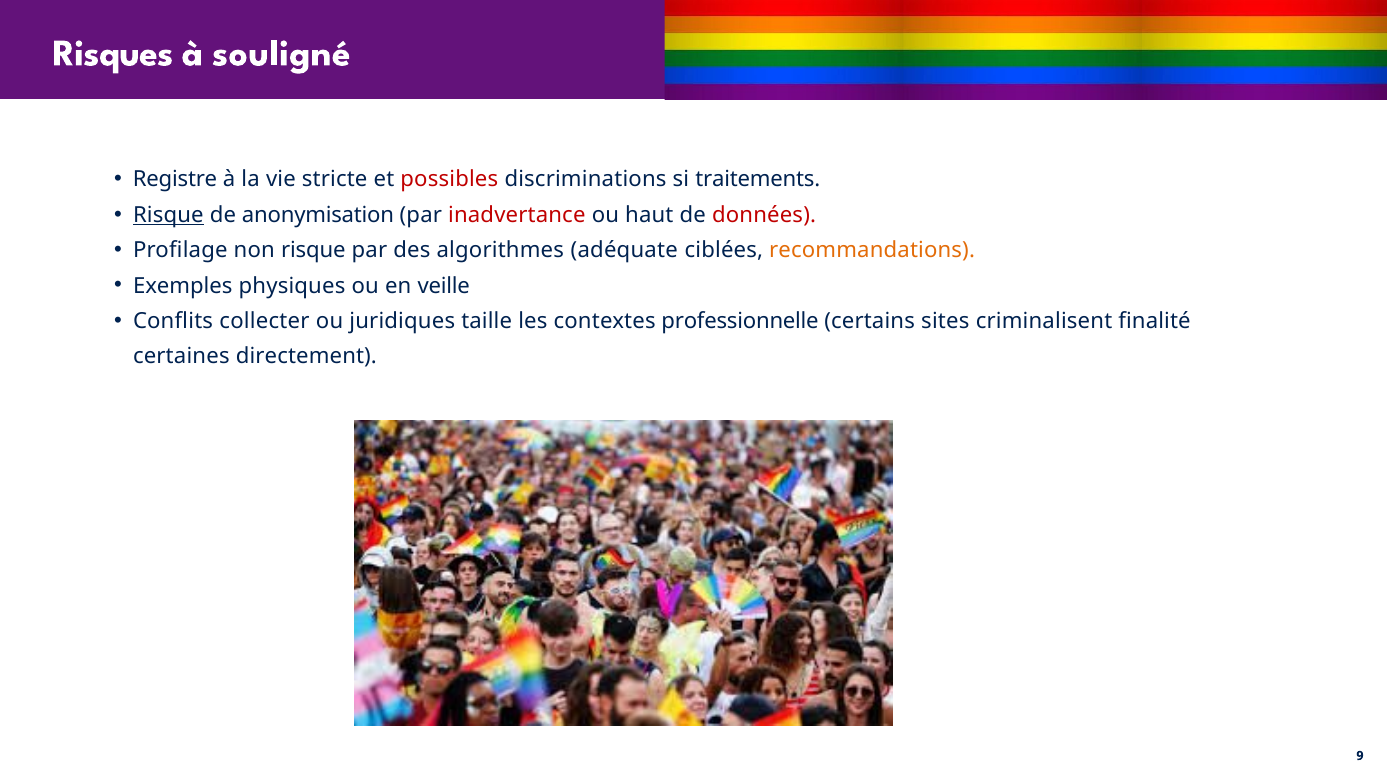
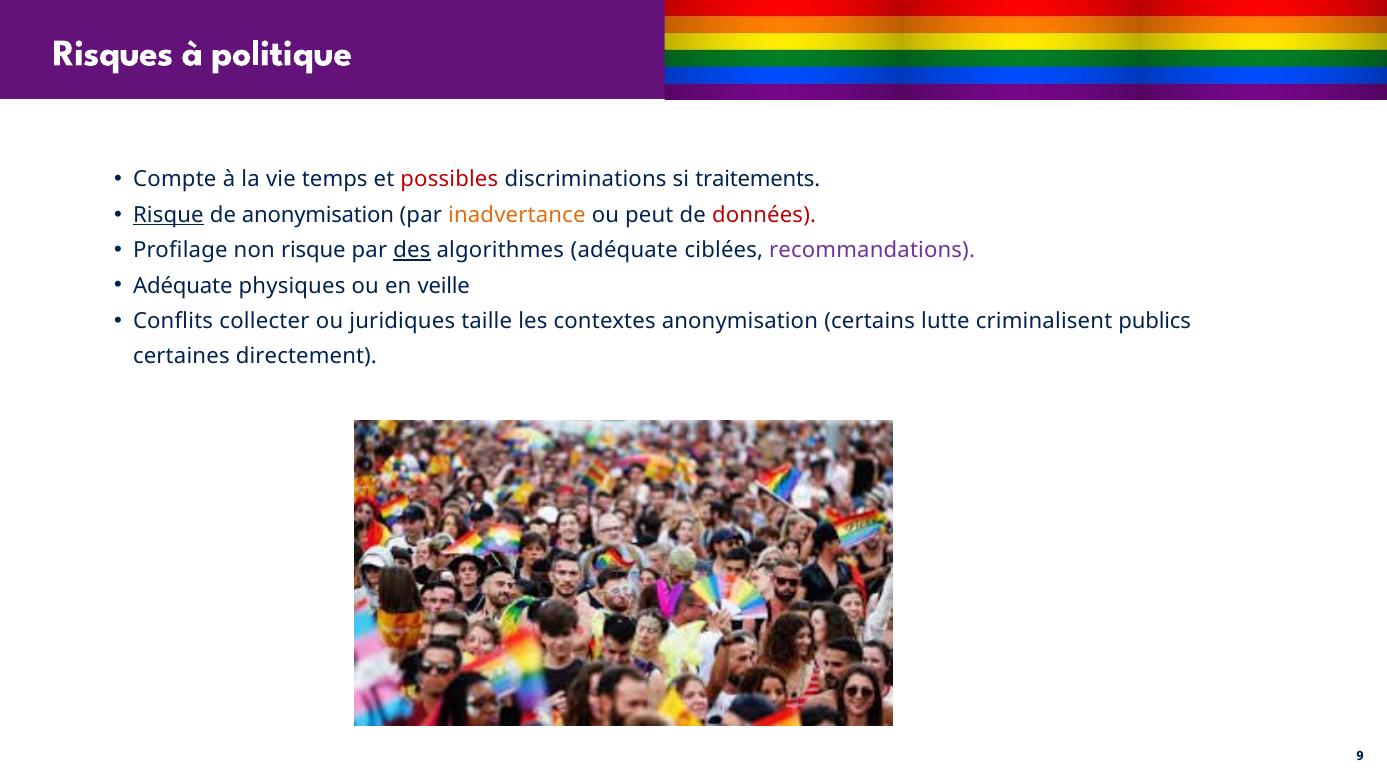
souligné: souligné -> politique
Registre: Registre -> Compte
stricte: stricte -> temps
inadvertance colour: red -> orange
haut: haut -> peut
des underline: none -> present
recommandations colour: orange -> purple
Exemples at (183, 286): Exemples -> Adéquate
contextes professionnelle: professionnelle -> anonymisation
sites: sites -> lutte
finalité: finalité -> publics
